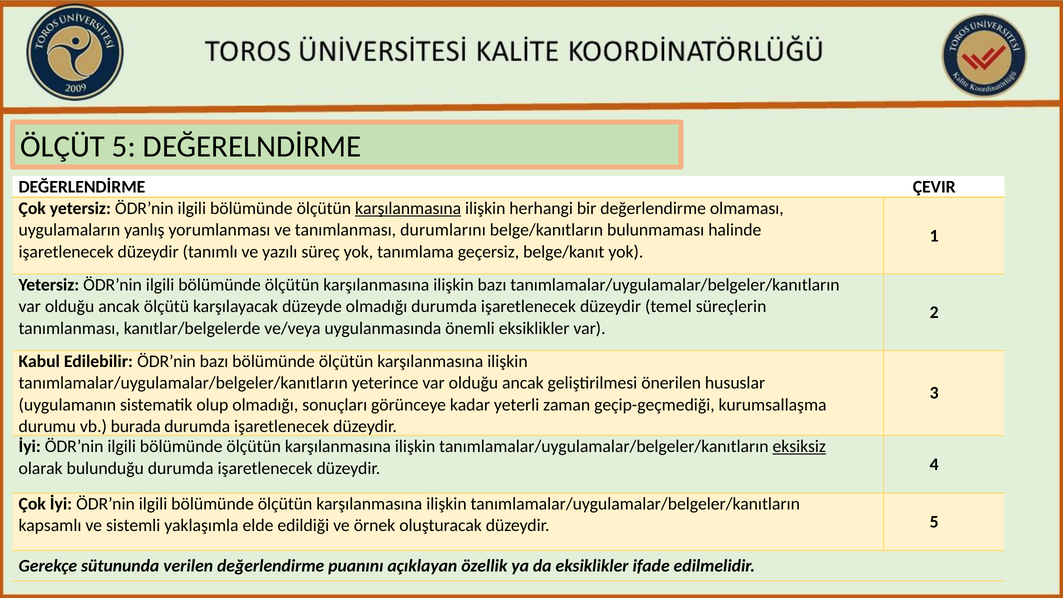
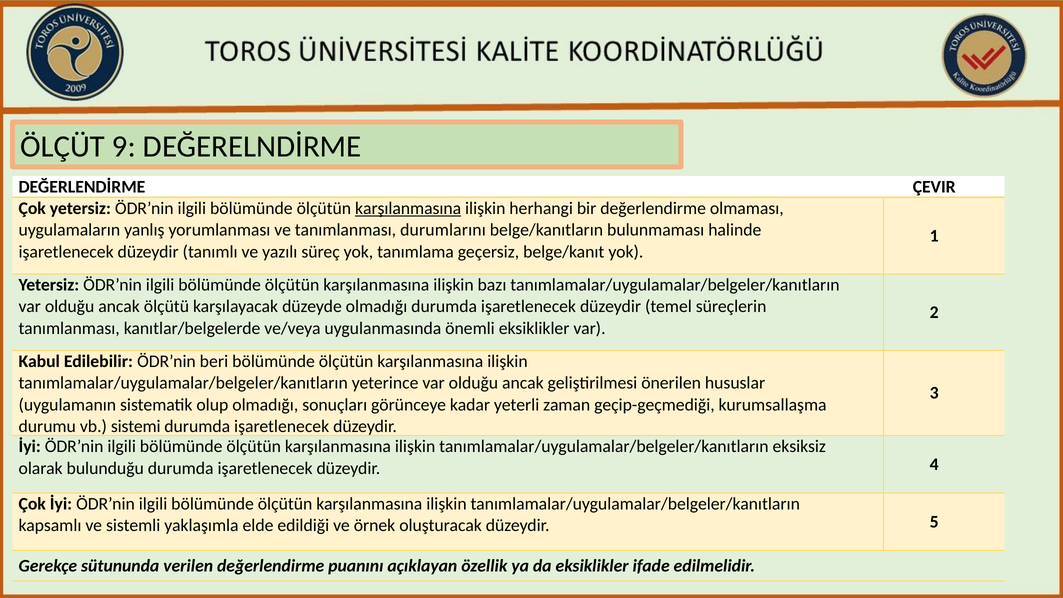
ÖLÇÜT 5: 5 -> 9
ÖDR’nin bazı: bazı -> beri
burada: burada -> sistemi
eksiksiz underline: present -> none
